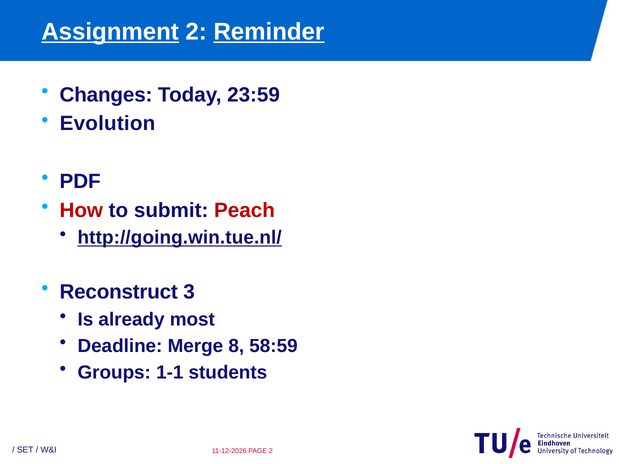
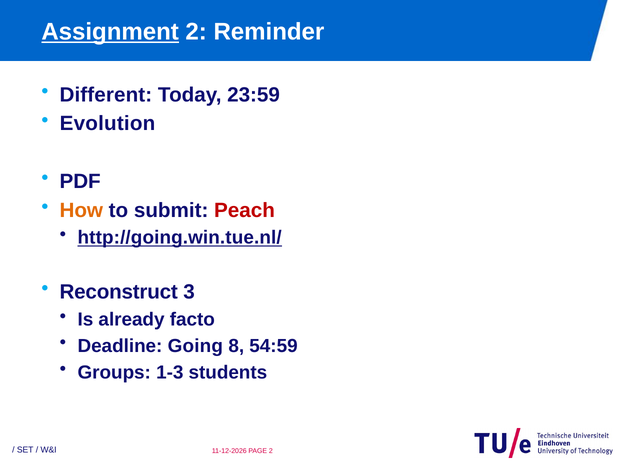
Reminder underline: present -> none
Changes: Changes -> Different
How colour: red -> orange
most: most -> facto
Merge: Merge -> Going
58:59: 58:59 -> 54:59
1-1: 1-1 -> 1-3
